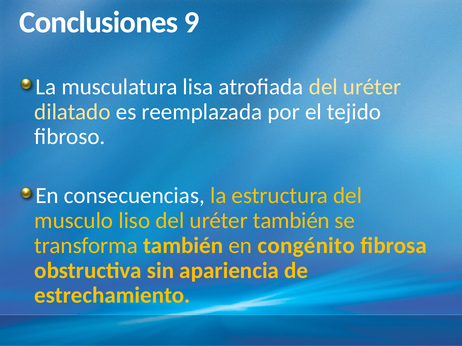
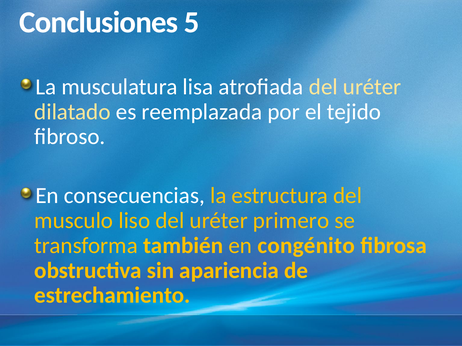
9: 9 -> 5
uréter también: también -> primero
